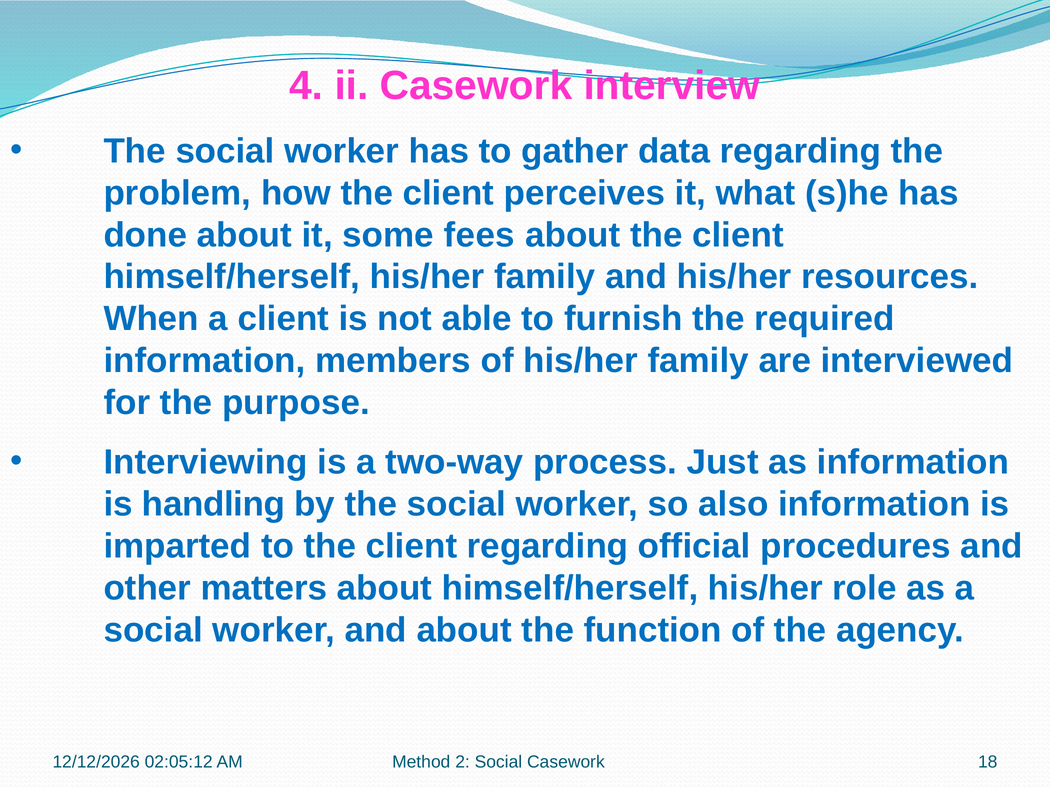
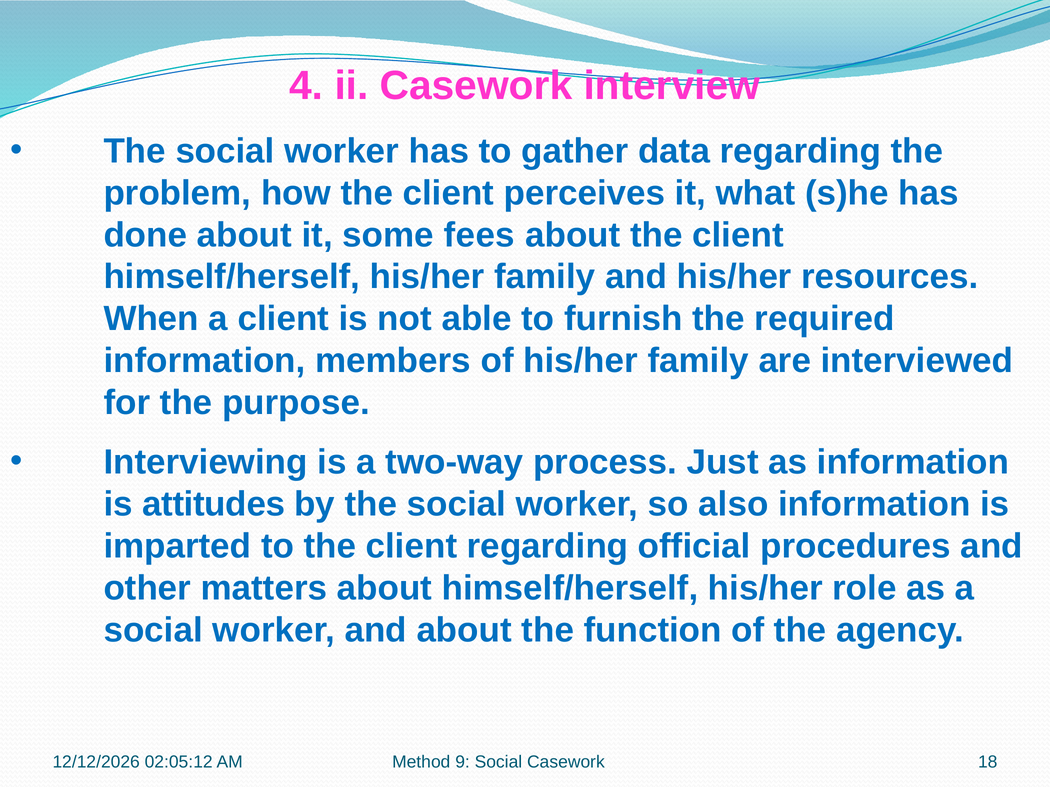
handling: handling -> attitudes
2: 2 -> 9
